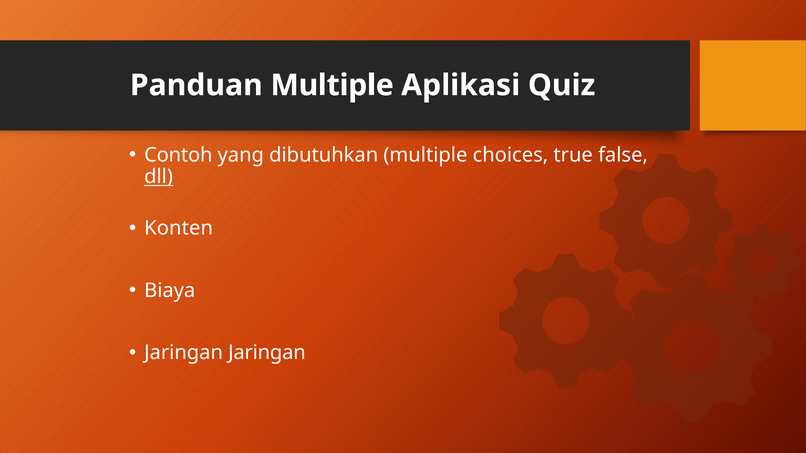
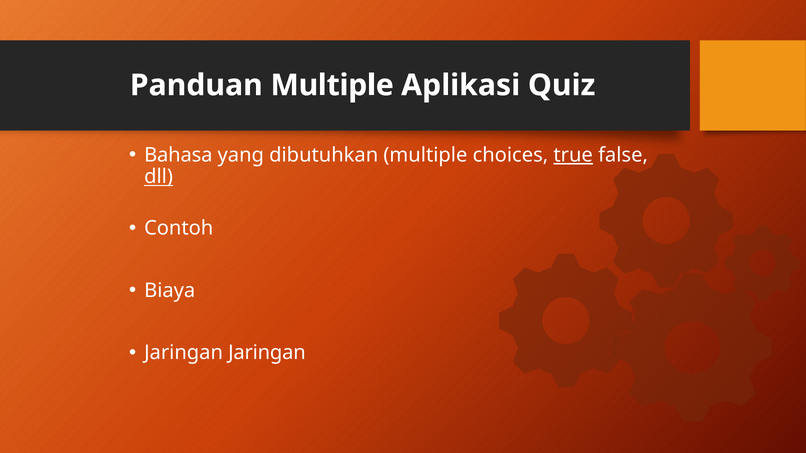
Contoh: Contoh -> Bahasa
true underline: none -> present
Konten: Konten -> Contoh
